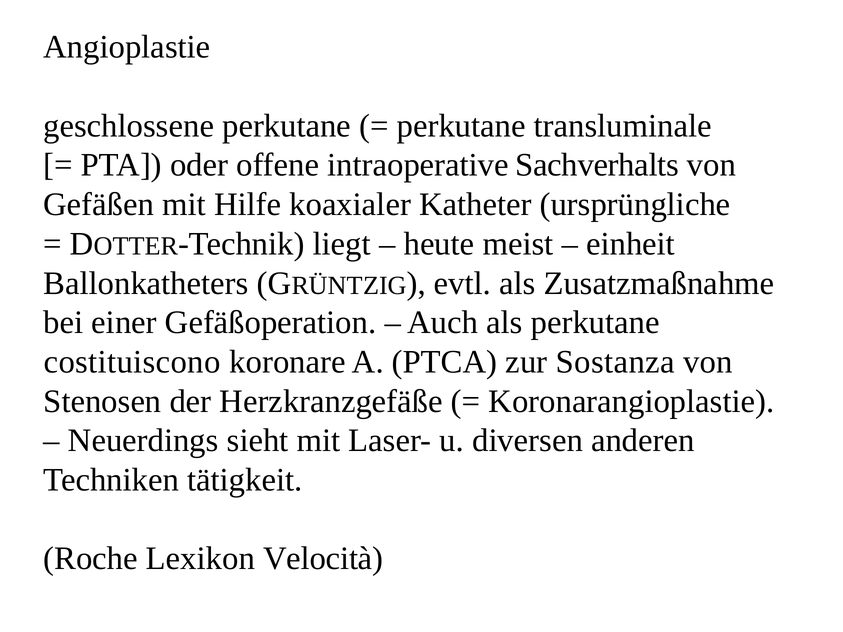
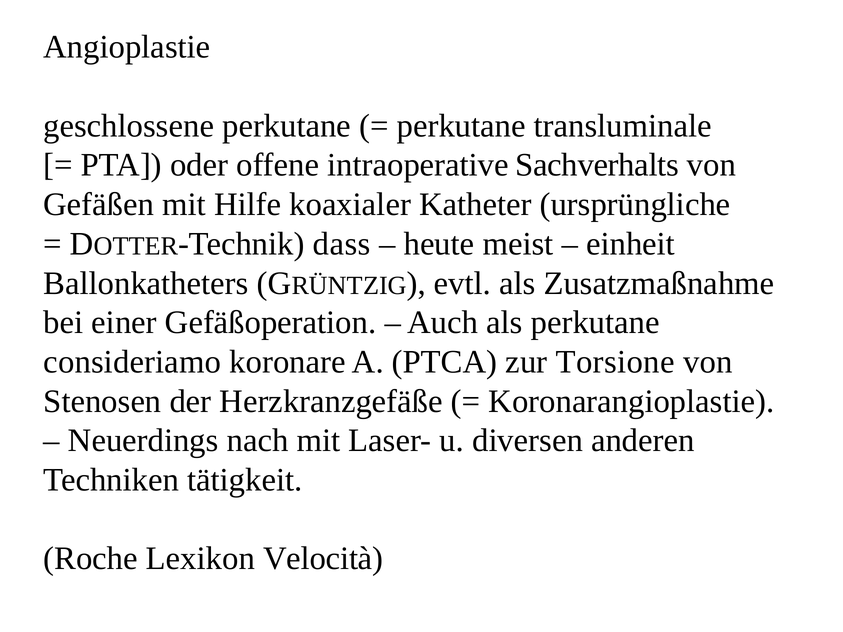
liegt: liegt -> dass
costituiscono: costituiscono -> consideriamo
Sostanza: Sostanza -> Torsione
sieht: sieht -> nach
